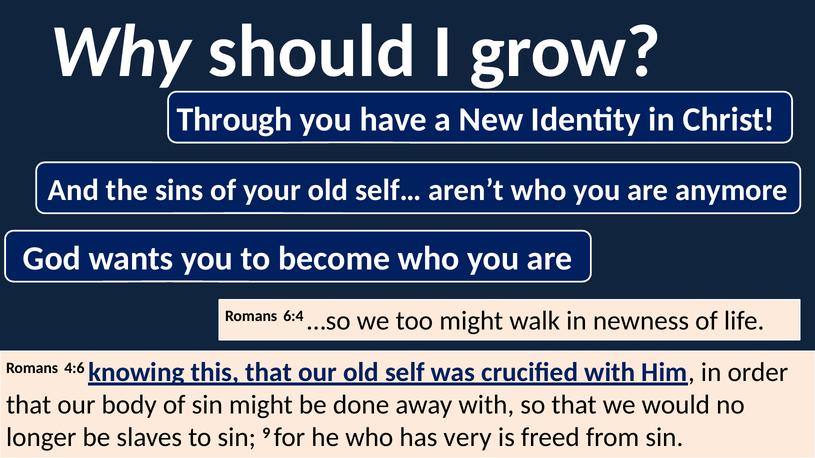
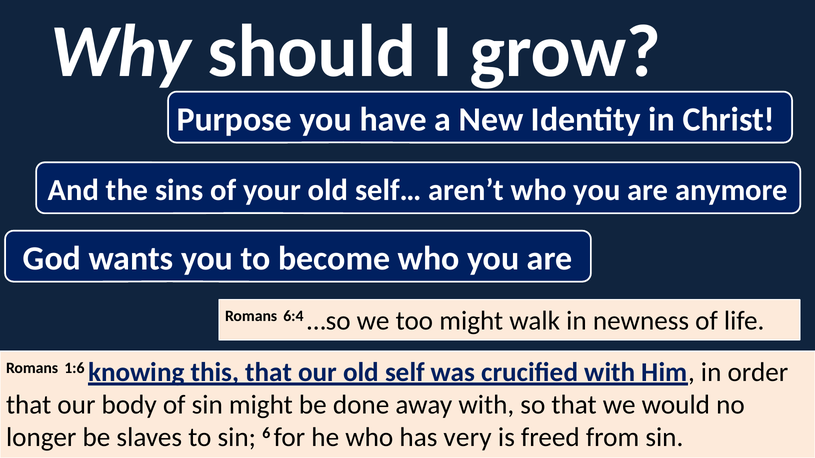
Through: Through -> Purpose
4:6: 4:6 -> 1:6
9: 9 -> 6
